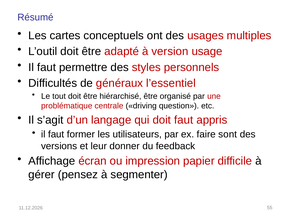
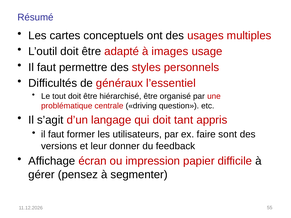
version: version -> images
doit faut: faut -> tant
